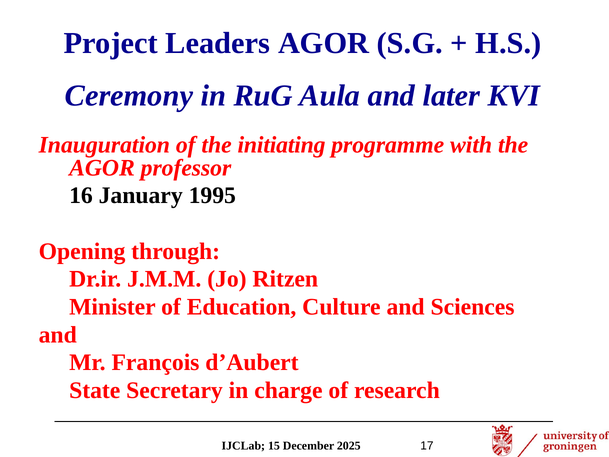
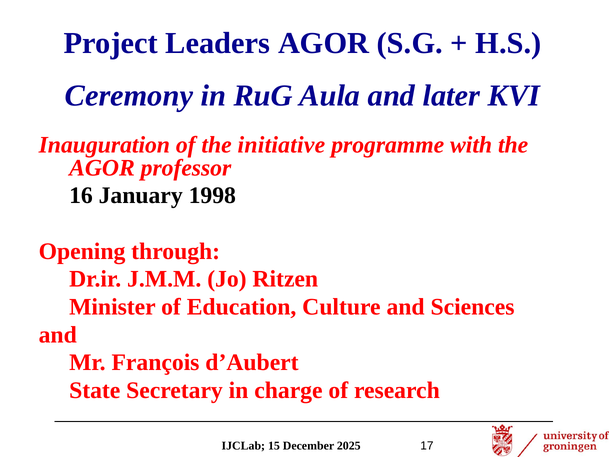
initiating: initiating -> initiative
1995: 1995 -> 1998
